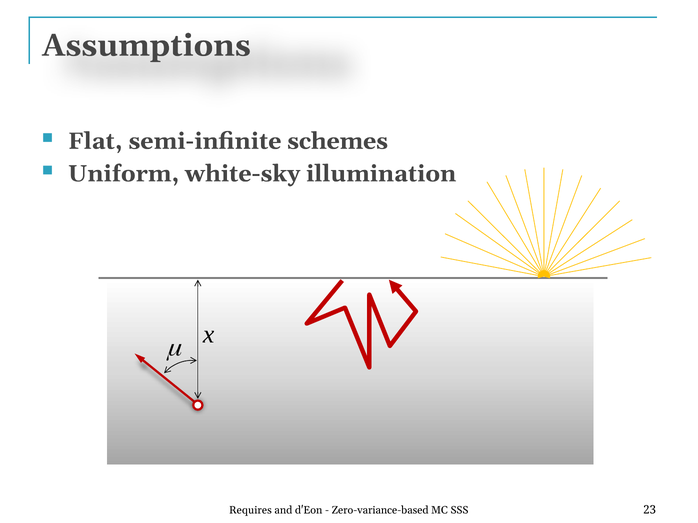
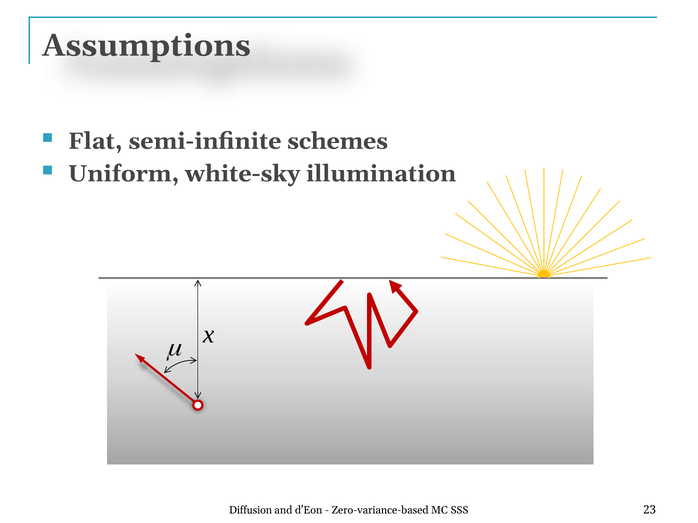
Requires: Requires -> Diffusion
